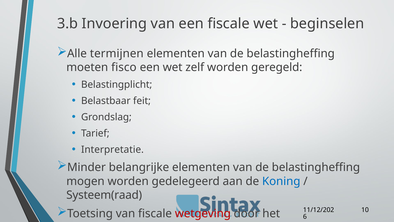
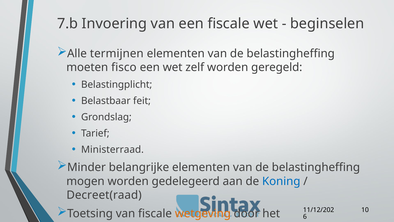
3.b: 3.b -> 7.b
Interpretatie: Interpretatie -> Ministerraad
Systeem(raad: Systeem(raad -> Decreet(raad
wetgeving colour: red -> orange
